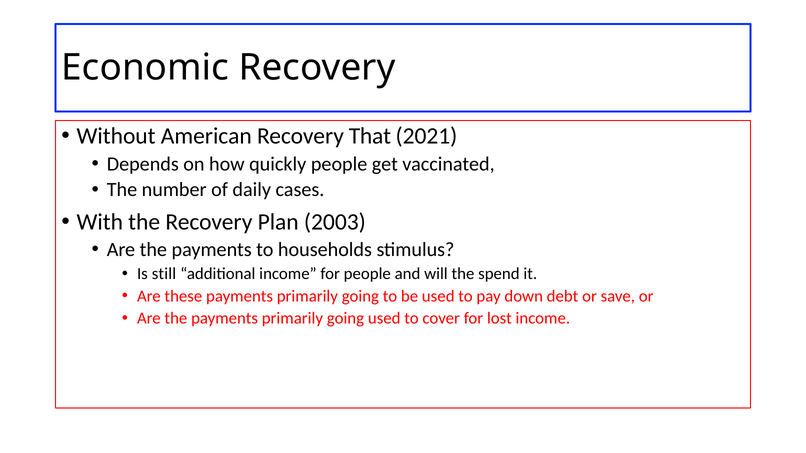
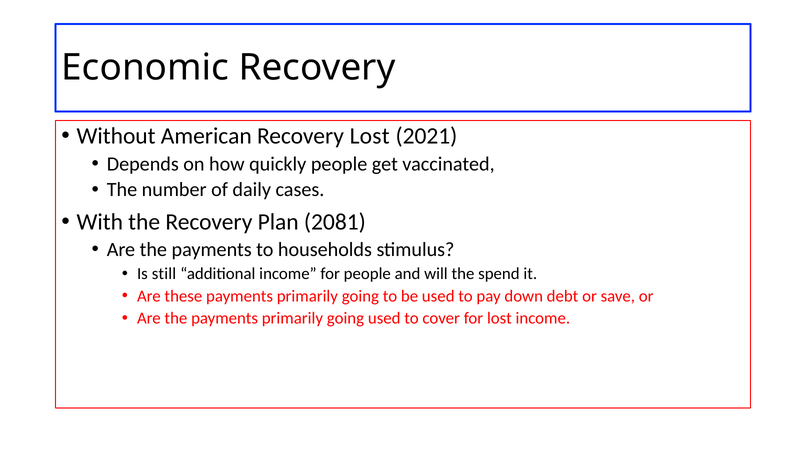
Recovery That: That -> Lost
2003: 2003 -> 2081
